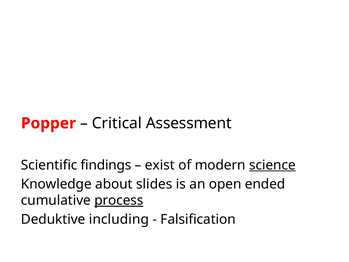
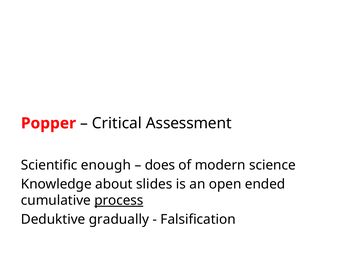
findings: findings -> enough
exist: exist -> does
science underline: present -> none
including: including -> gradually
